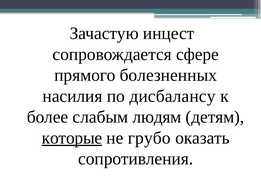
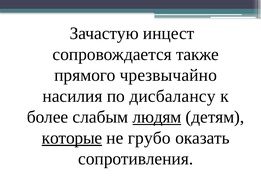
сфере: сфере -> также
болезненных: болезненных -> чрезвычайно
людям underline: none -> present
